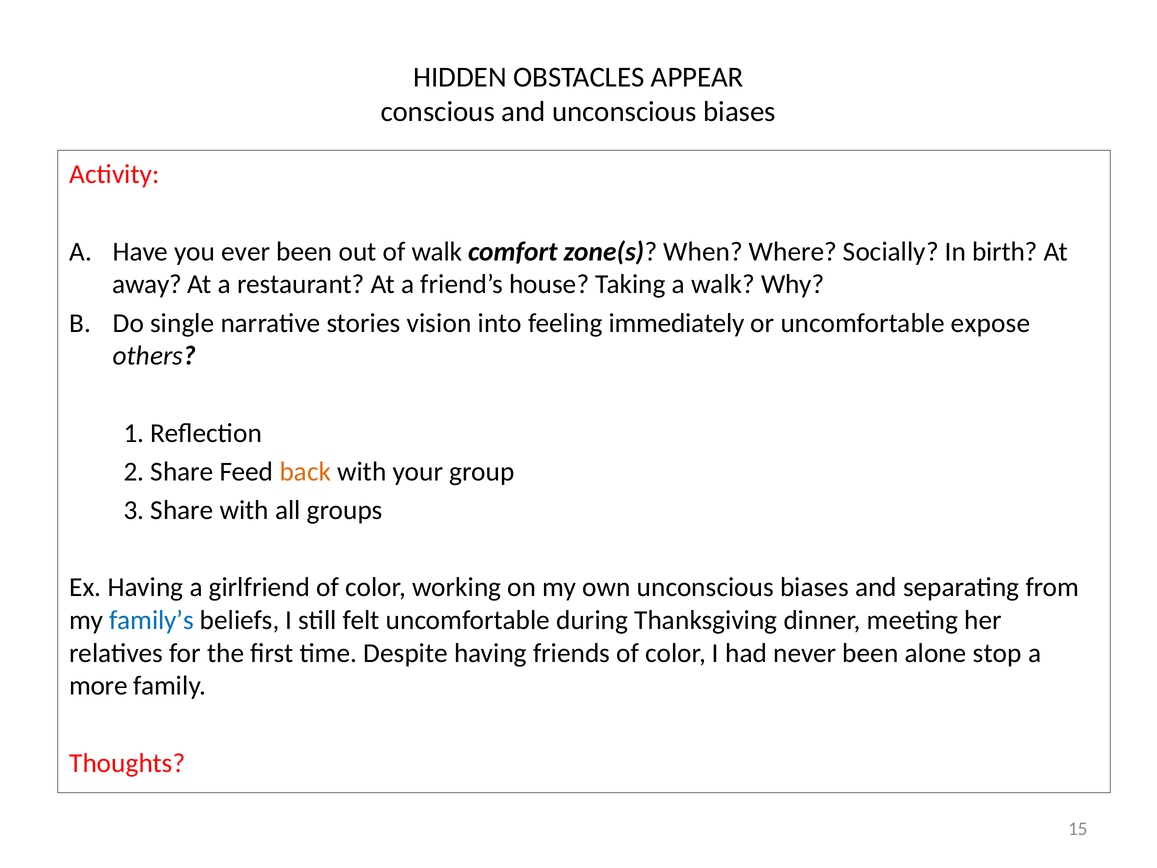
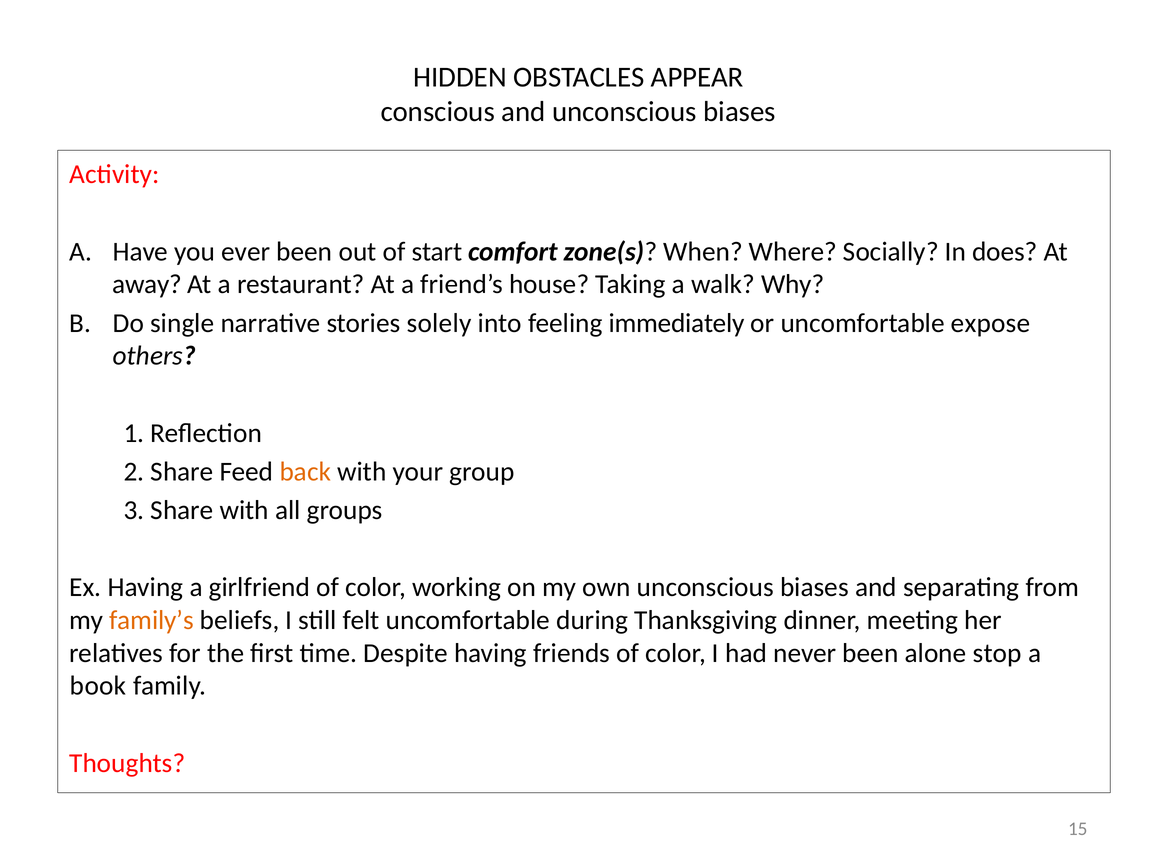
of walk: walk -> start
birth: birth -> does
vision: vision -> solely
family’s colour: blue -> orange
more: more -> book
